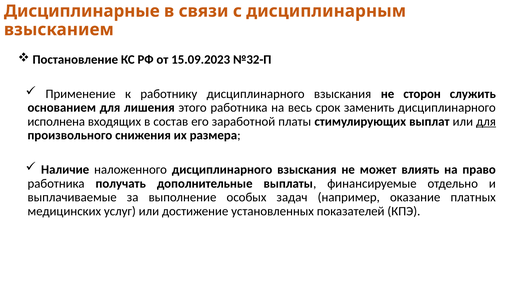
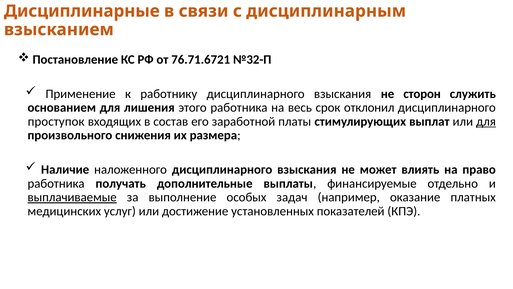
15.09.2023: 15.09.2023 -> 76.71.6721
заменить: заменить -> отклонил
исполнена: исполнена -> проступок
выплачиваемые underline: none -> present
